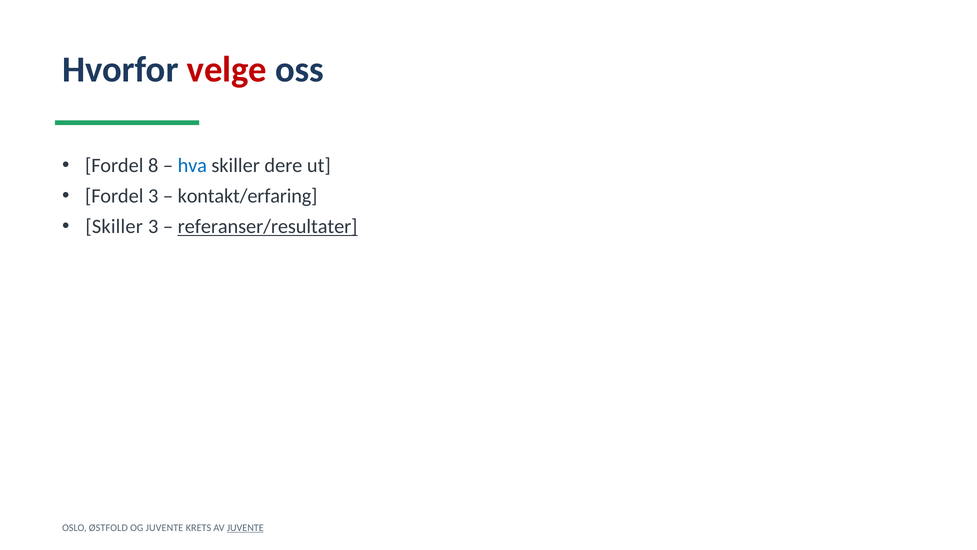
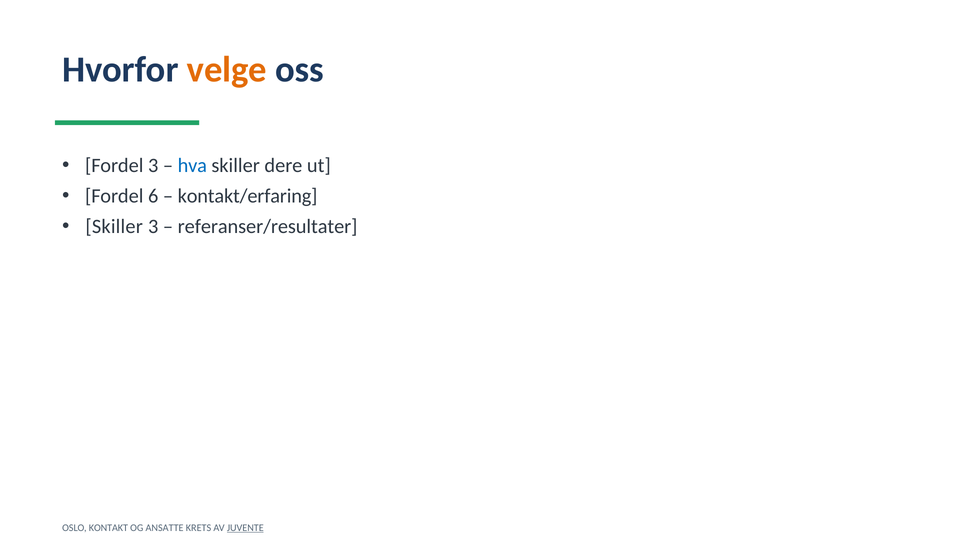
velge colour: red -> orange
Fordel 8: 8 -> 3
Fordel 3: 3 -> 6
referanser/resultater underline: present -> none
ØSTFOLD: ØSTFOLD -> KONTAKT
OG JUVENTE: JUVENTE -> ANSATTE
